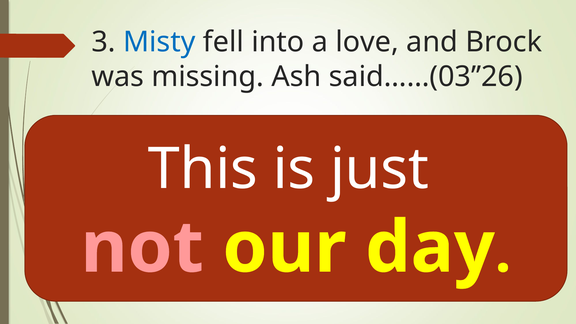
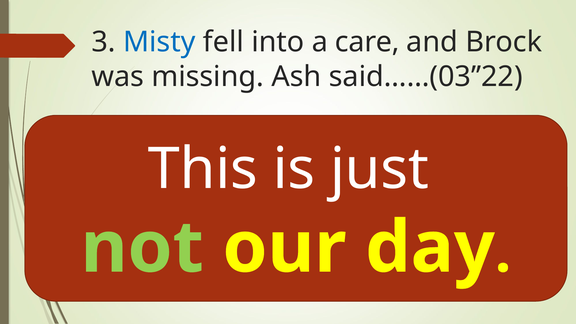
love: love -> care
said……(03’’26: said……(03’’26 -> said……(03’’22
not colour: pink -> light green
